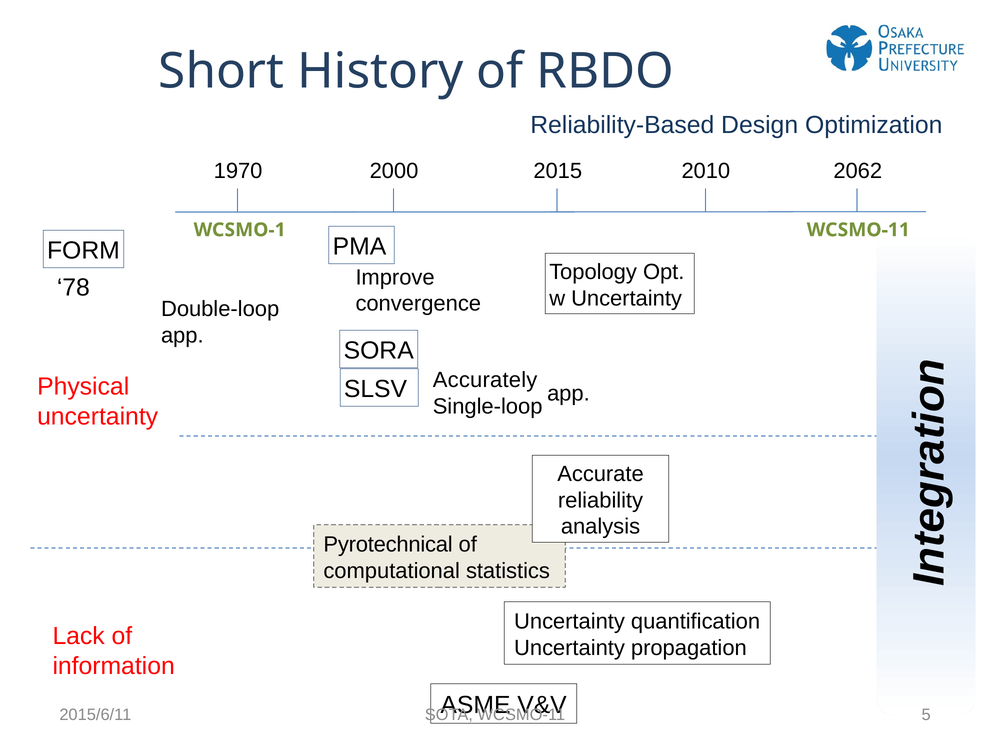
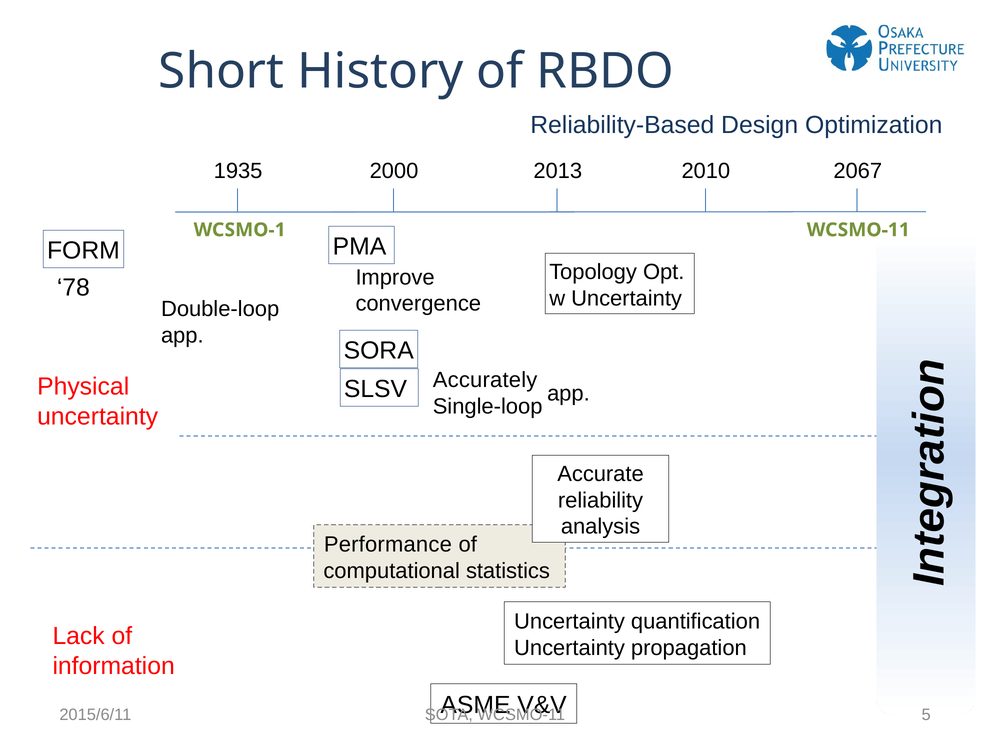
1970: 1970 -> 1935
2015: 2015 -> 2013
2062: 2062 -> 2067
Pyrotechnical: Pyrotechnical -> Performance
